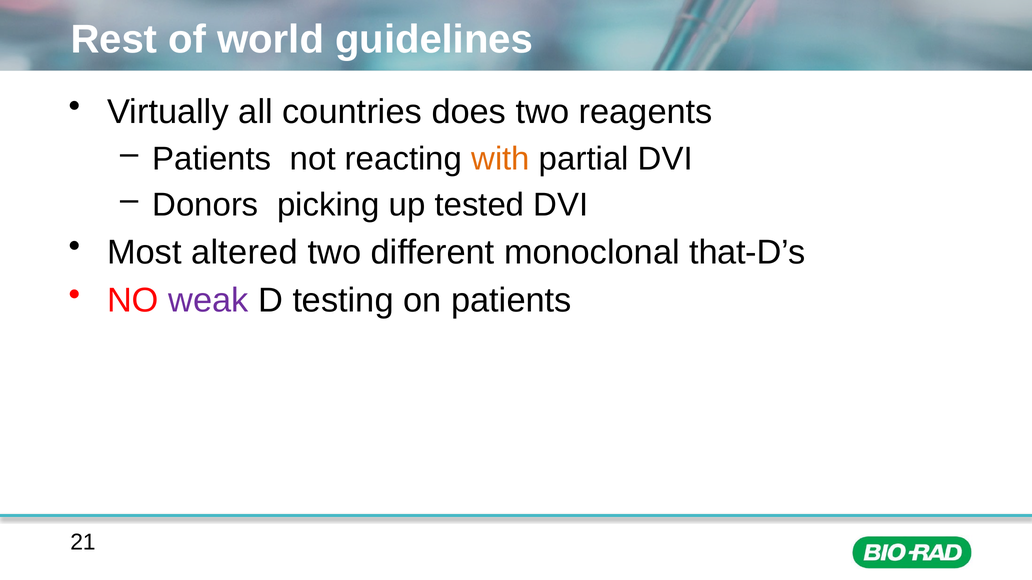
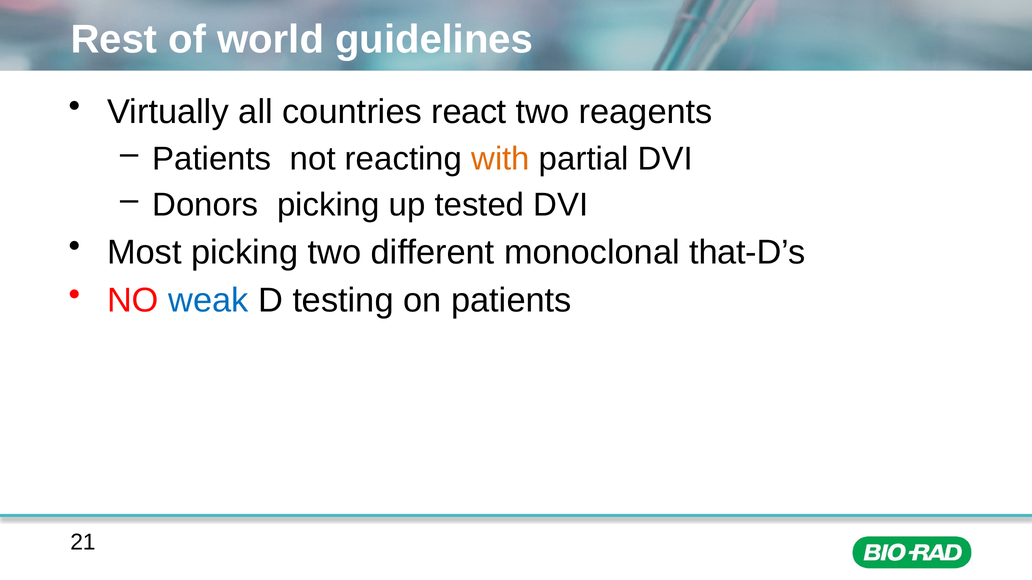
does: does -> react
Most altered: altered -> picking
weak colour: purple -> blue
